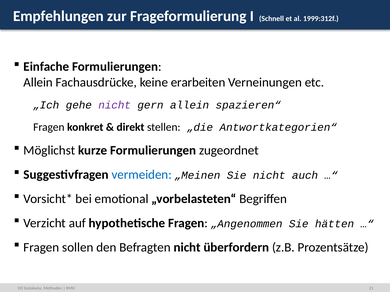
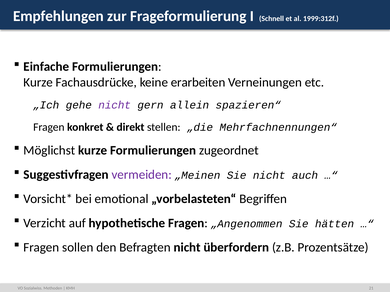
Allein at (38, 82): Allein -> Kurze
Antwortkategorien“: Antwortkategorien“ -> Mehrfachnennungen“
vermeiden colour: blue -> purple
